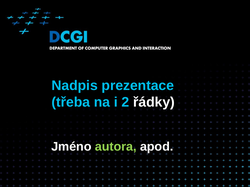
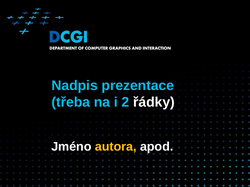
autora colour: light green -> yellow
